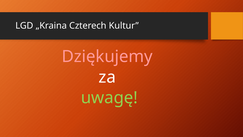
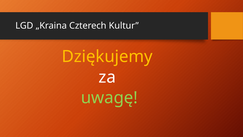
Dziękujemy colour: pink -> yellow
